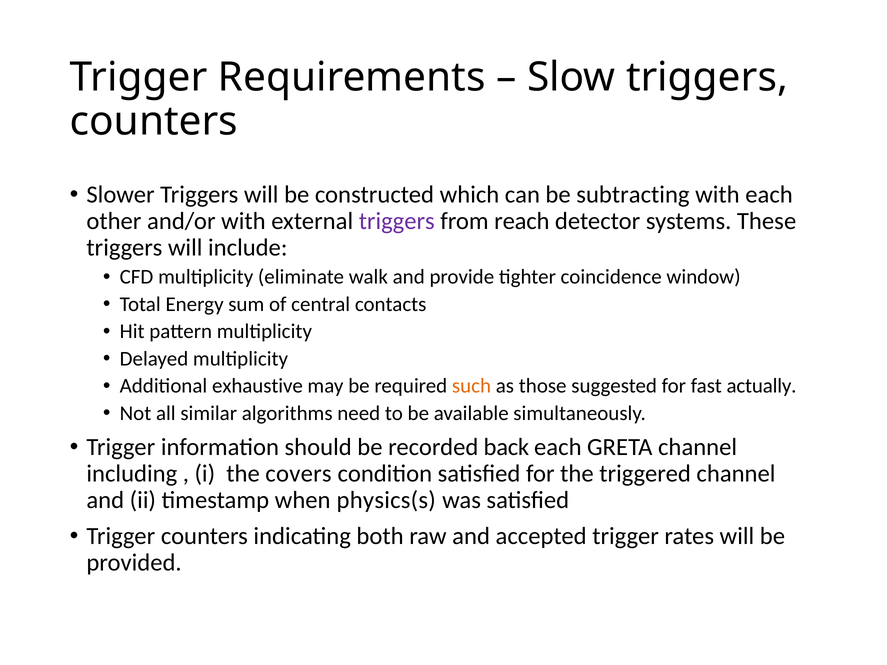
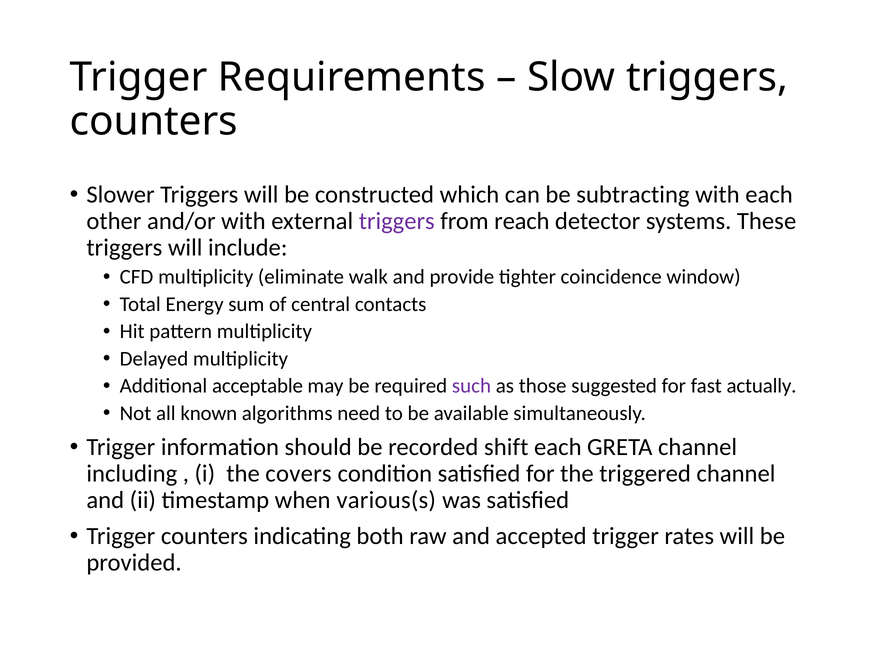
exhaustive: exhaustive -> acceptable
such colour: orange -> purple
similar: similar -> known
back: back -> shift
physics(s: physics(s -> various(s
